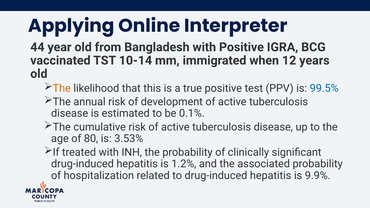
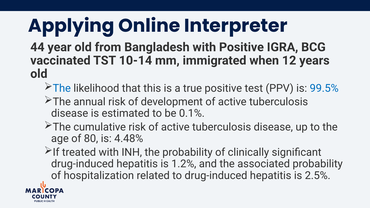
The at (62, 88) colour: orange -> blue
3.53%: 3.53% -> 4.48%
9.9%: 9.9% -> 2.5%
